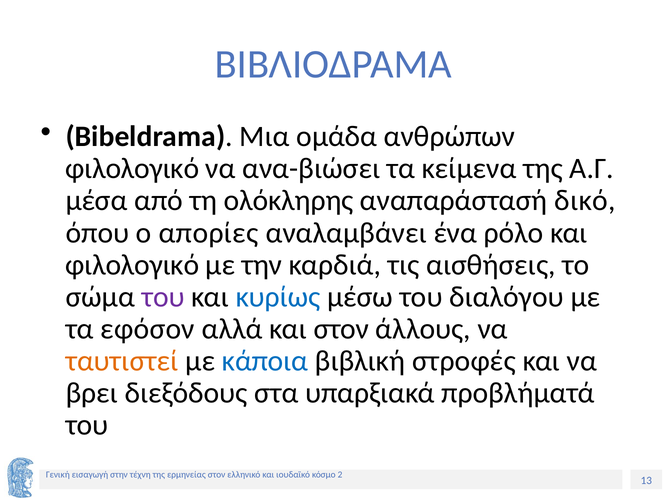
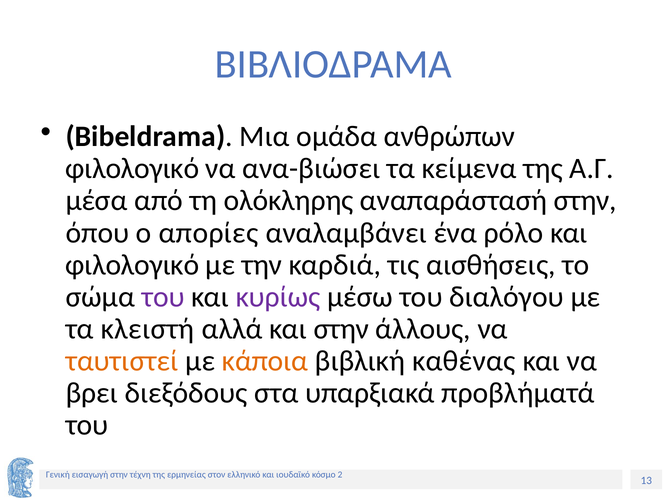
αναπαράστασή δικό: δικό -> στην
κυρίως colour: blue -> purple
εφόσον: εφόσον -> κλειστή
και στον: στον -> στην
κάποια colour: blue -> orange
στροφές: στροφές -> καθένας
